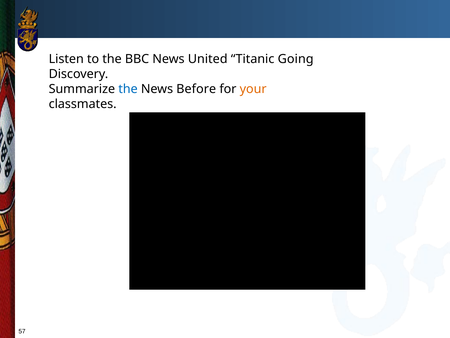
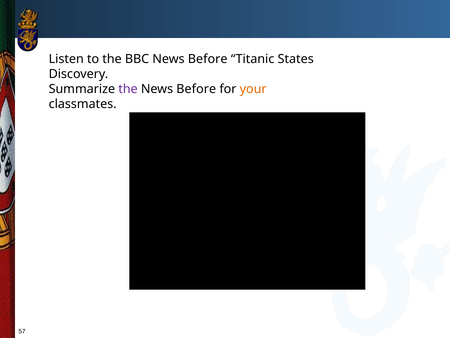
BBC News United: United -> Before
Going: Going -> States
the at (128, 89) colour: blue -> purple
